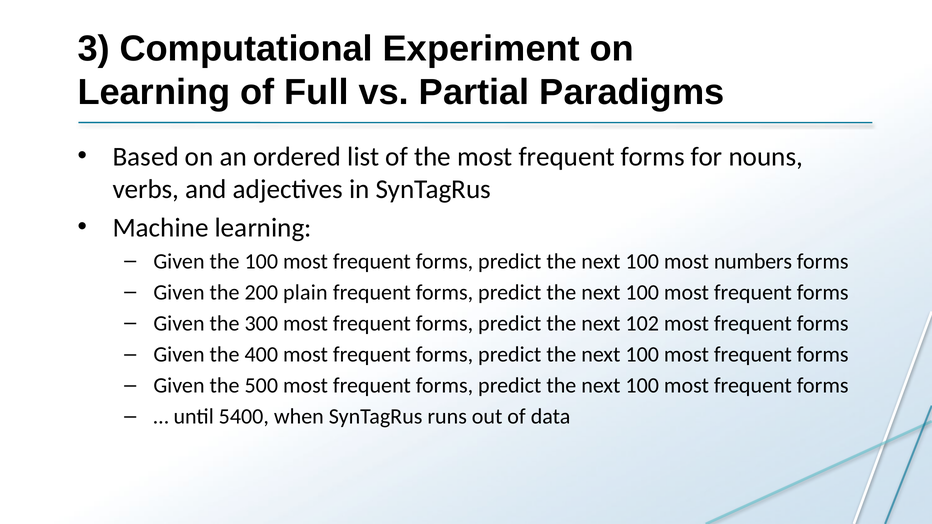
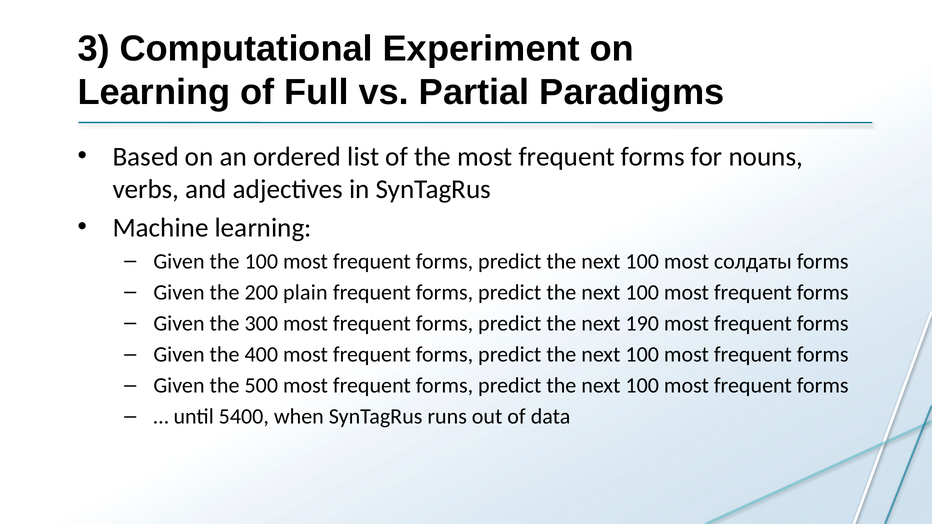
numbers: numbers -> солдаты
102: 102 -> 190
